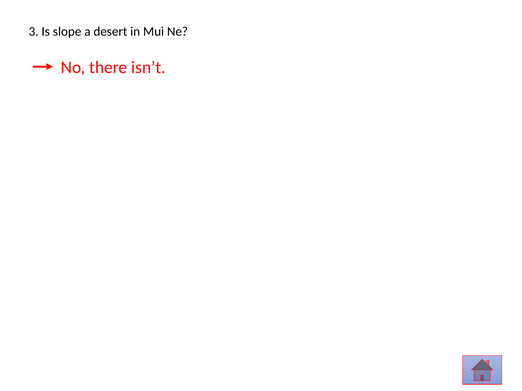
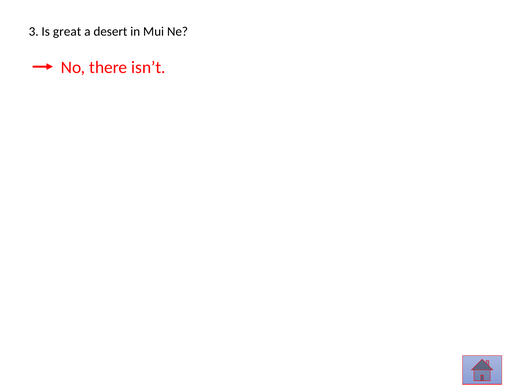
slope: slope -> great
